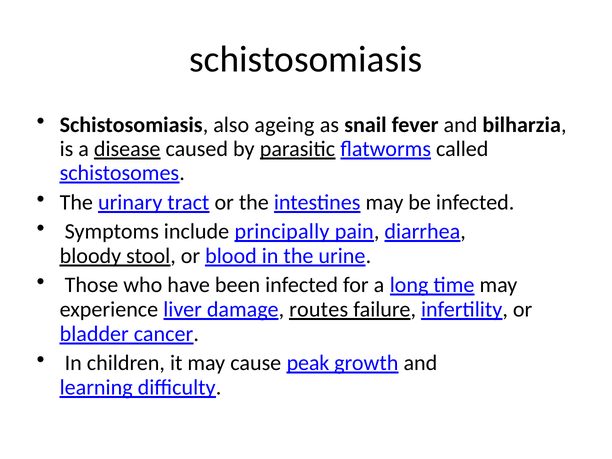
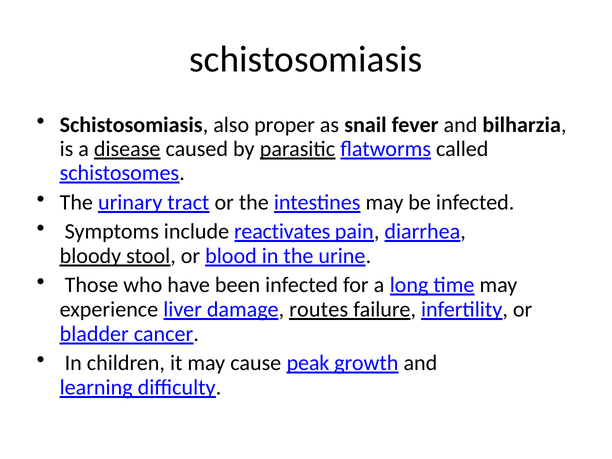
ageing: ageing -> proper
principally: principally -> reactivates
